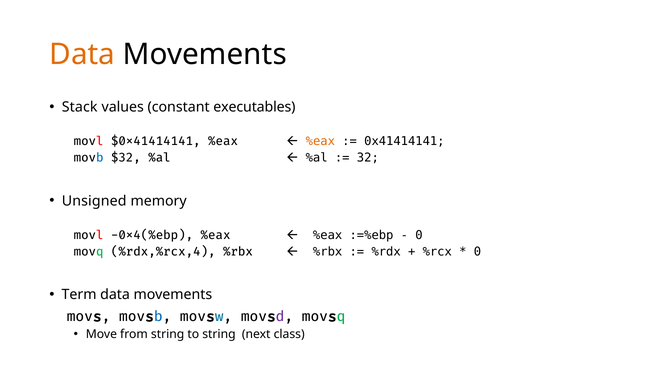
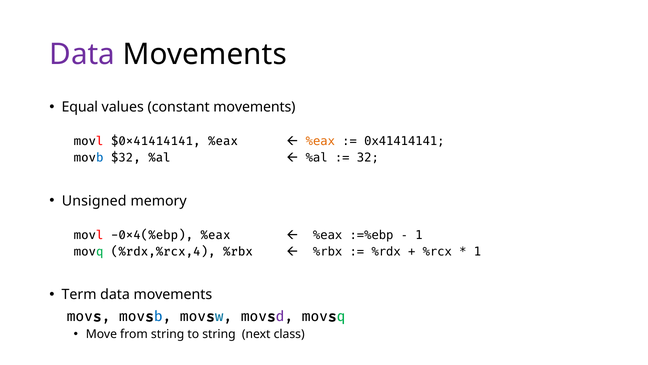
Data at (82, 54) colour: orange -> purple
Stack: Stack -> Equal
constant executables: executables -> movements
0 at (419, 235): 0 -> 1
0 at (477, 251): 0 -> 1
